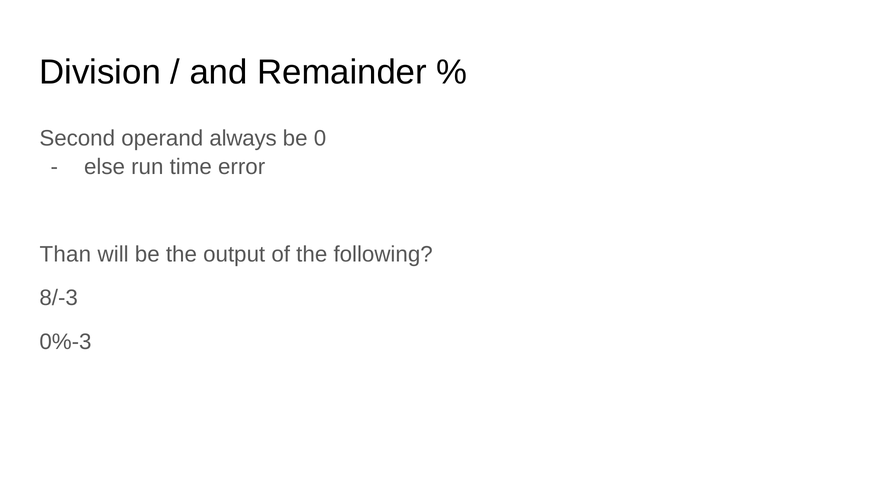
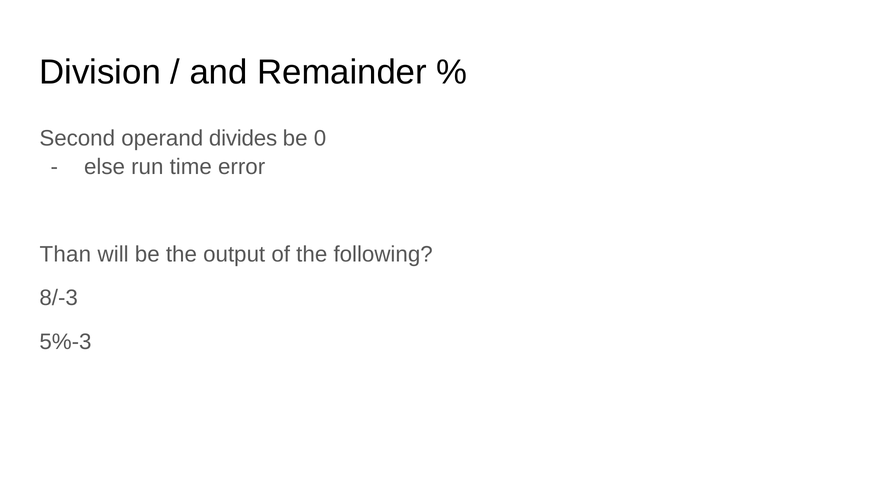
always: always -> divides
0%-3: 0%-3 -> 5%-3
